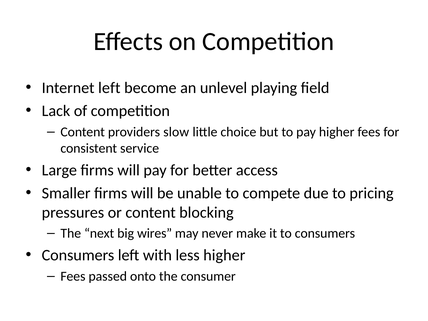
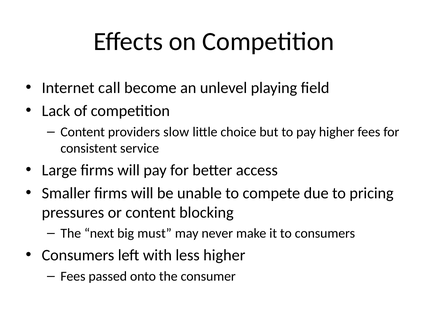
Internet left: left -> call
wires: wires -> must
